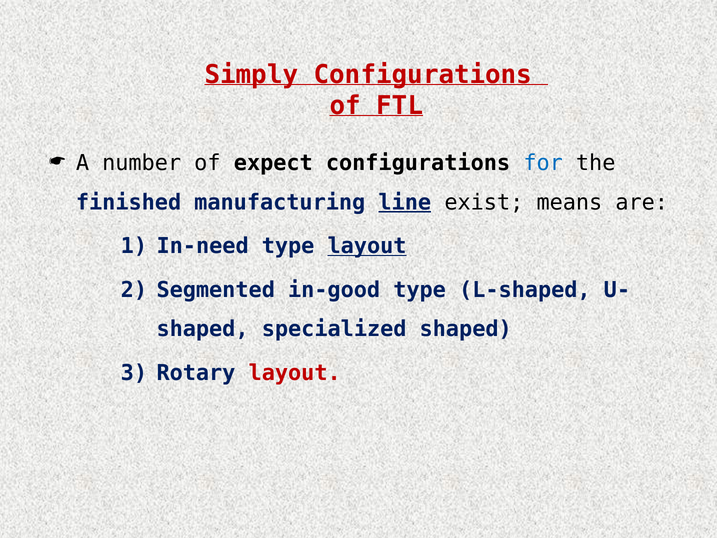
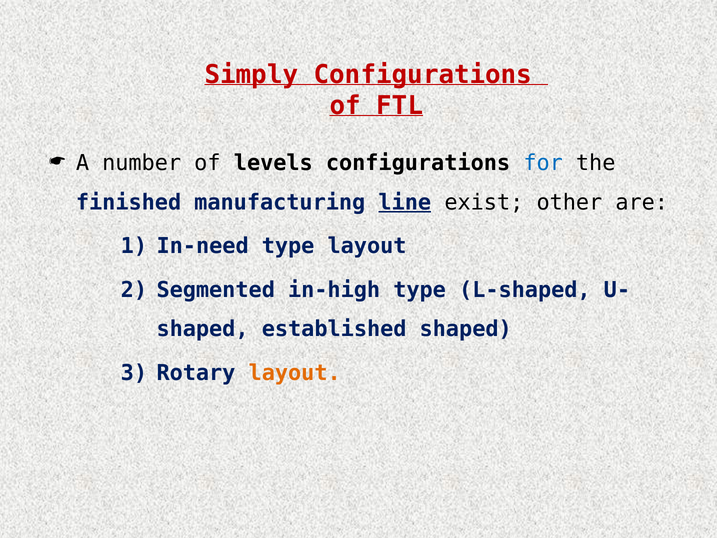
expect: expect -> levels
means: means -> other
layout at (367, 246) underline: present -> none
in-good: in-good -> in-high
specialized: specialized -> established
layout at (295, 373) colour: red -> orange
